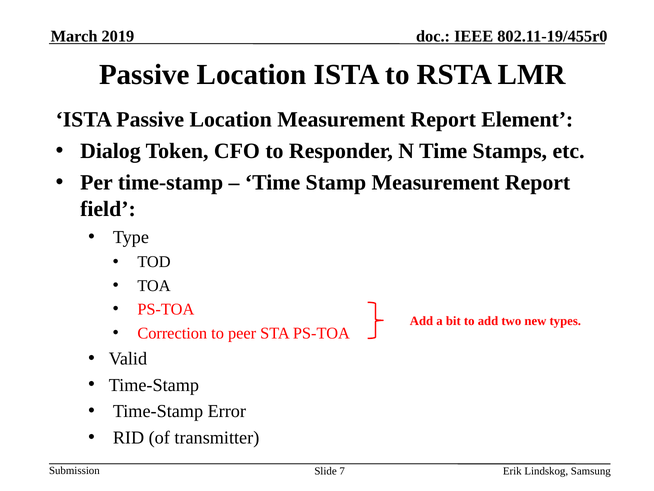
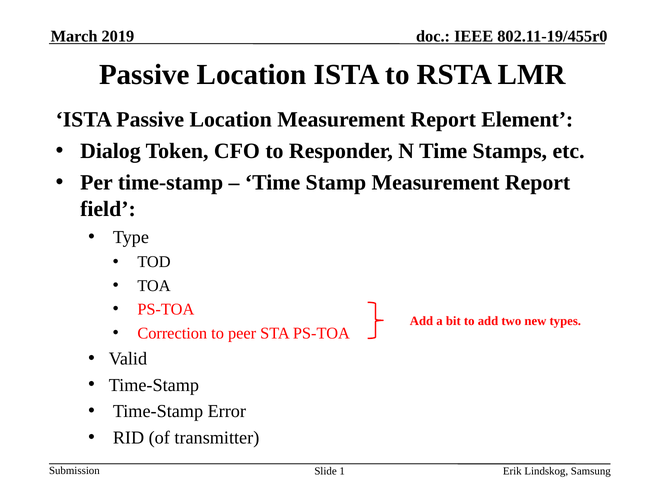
7: 7 -> 1
